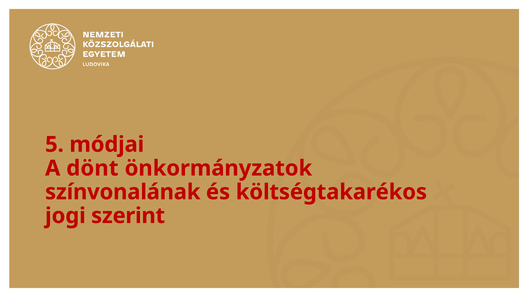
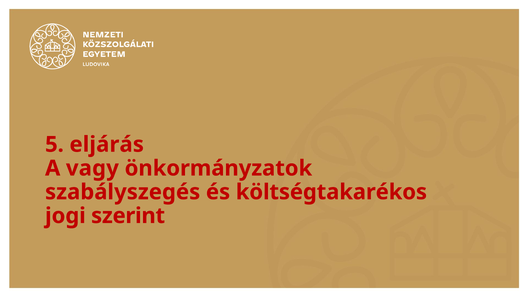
módjai: módjai -> eljárás
dönt: dönt -> vagy
színvonalának: színvonalának -> szabályszegés
